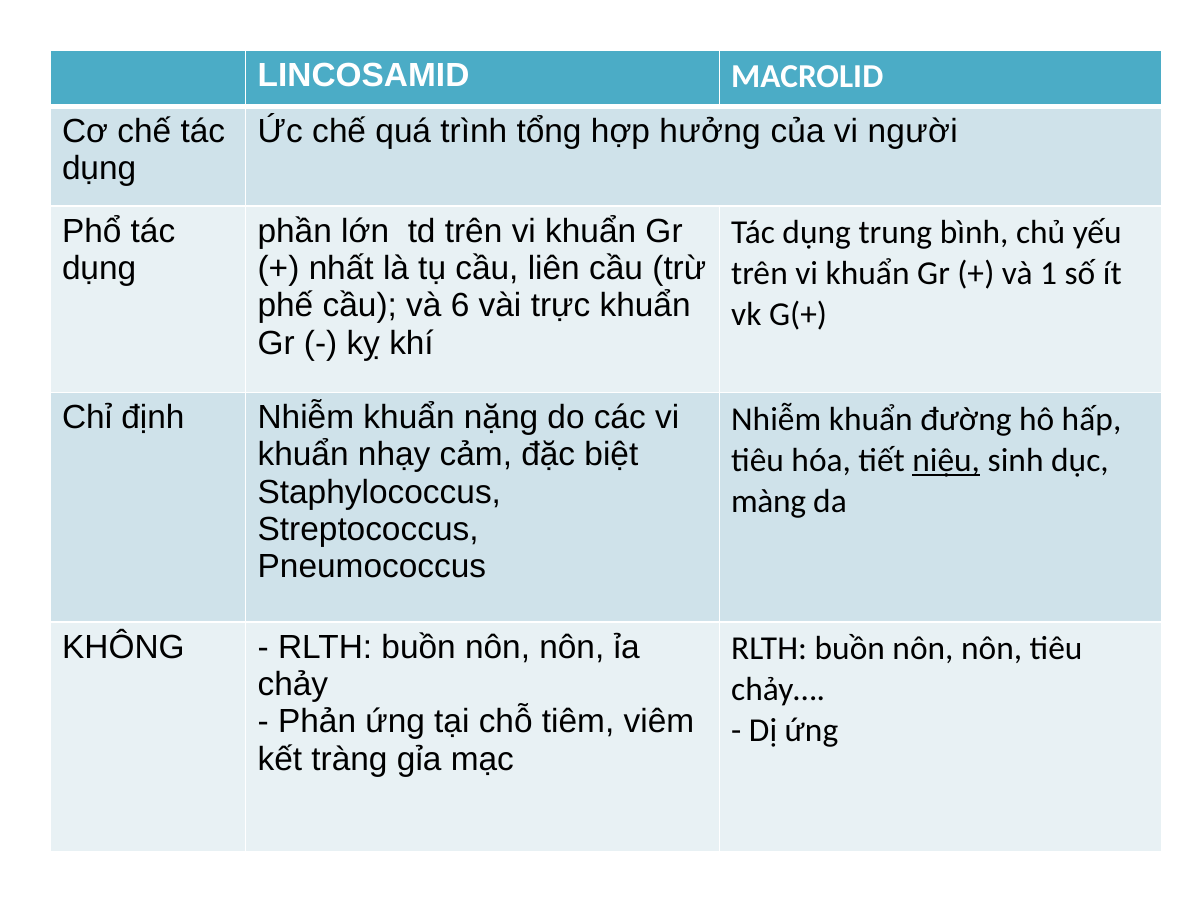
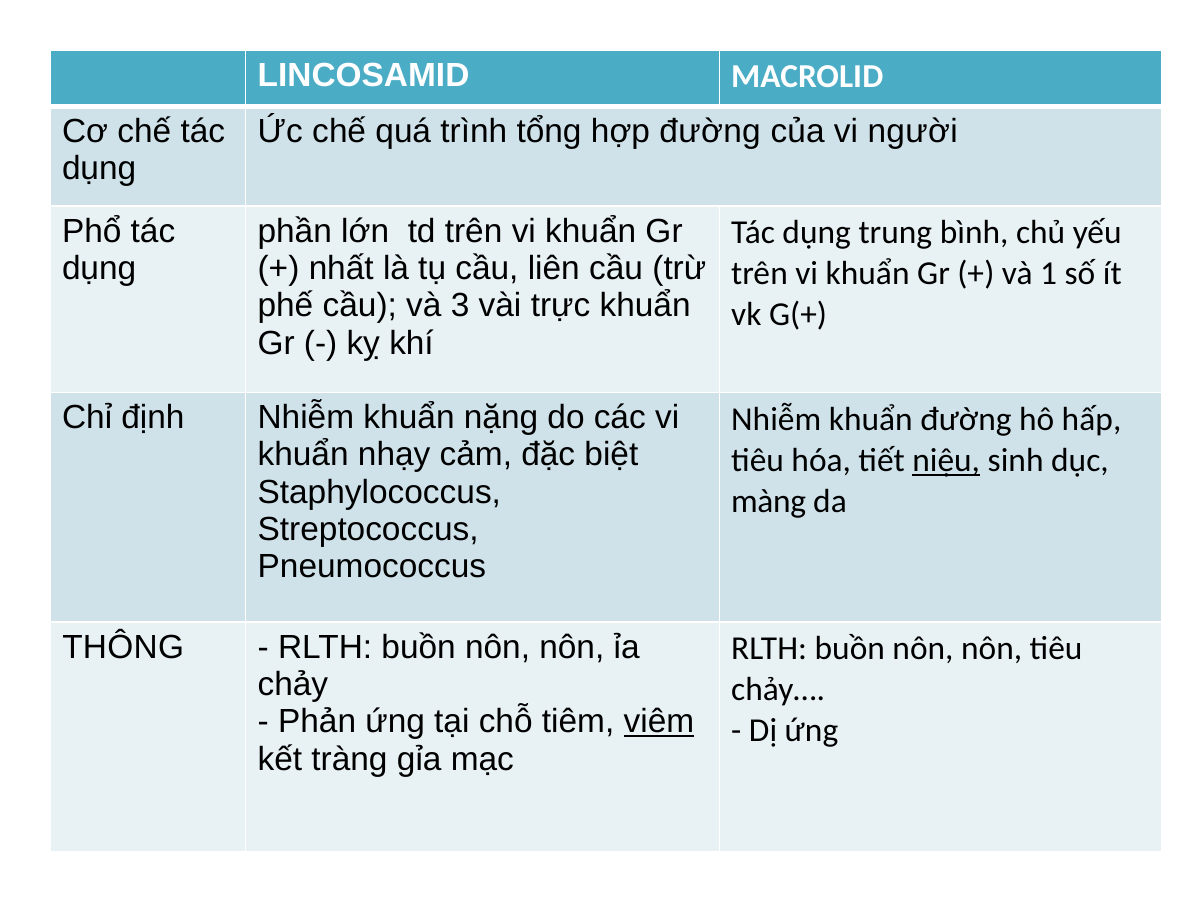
hợp hưởng: hưởng -> đường
6: 6 -> 3
KHÔNG: KHÔNG -> THÔNG
viêm underline: none -> present
